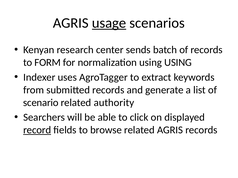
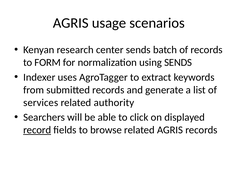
usage underline: present -> none
using USING: USING -> SENDS
scenario: scenario -> services
